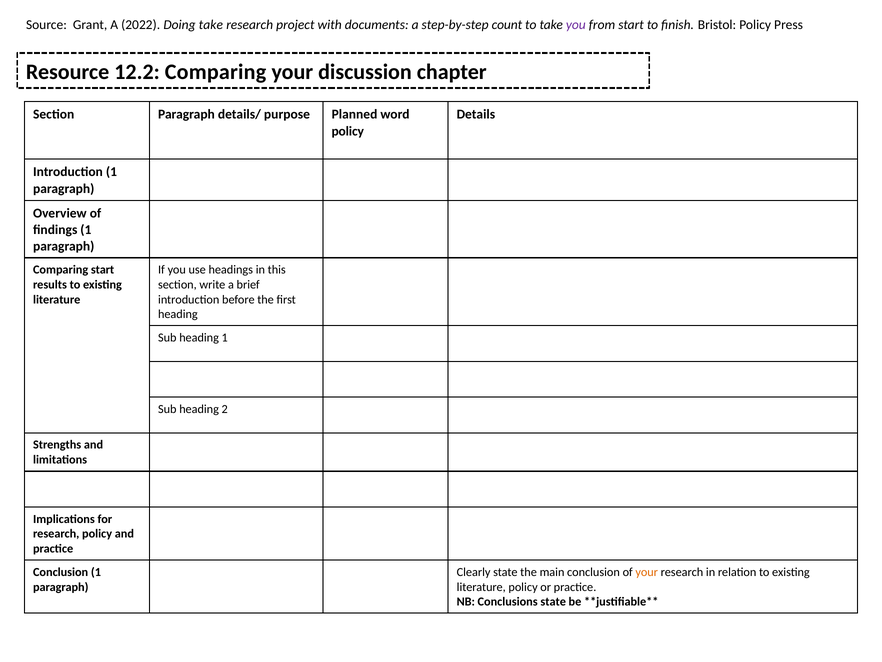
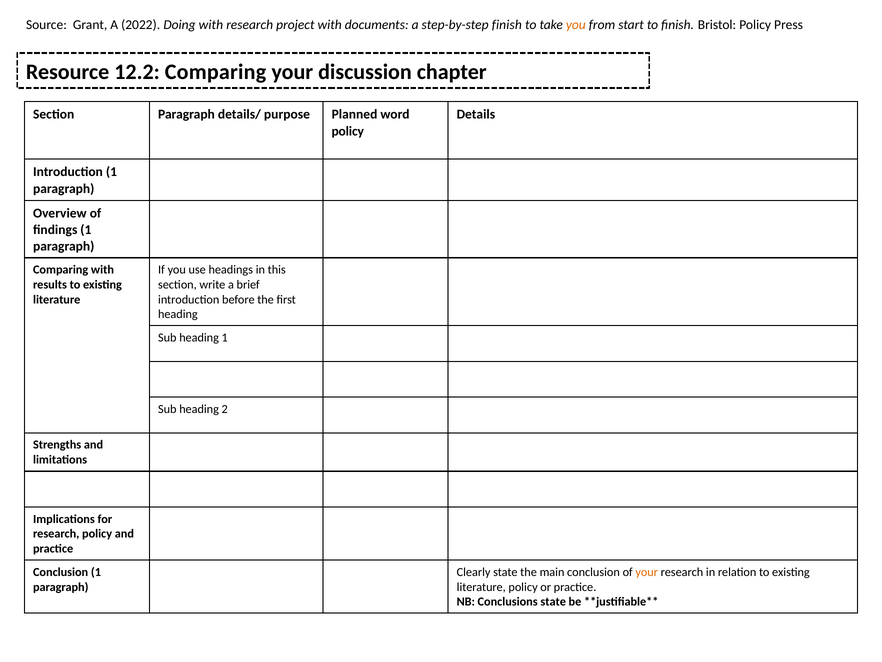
Doing take: take -> with
step-by-step count: count -> finish
you at (576, 25) colour: purple -> orange
Comparing start: start -> with
